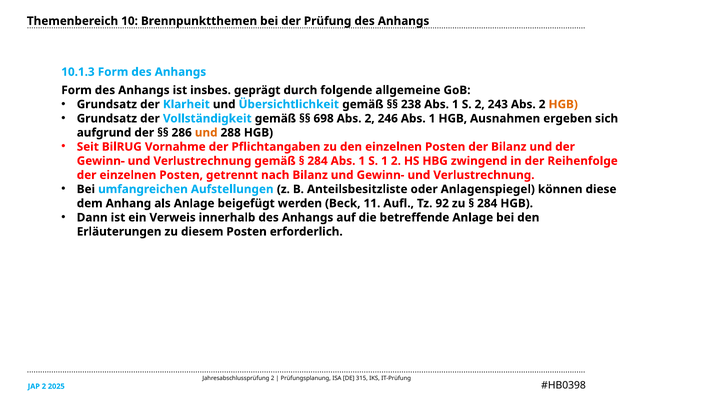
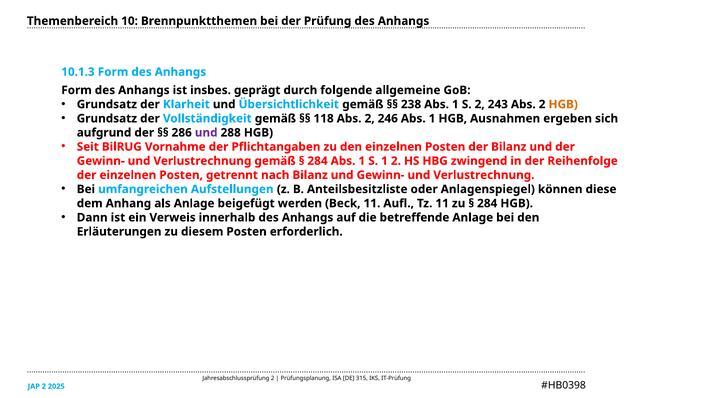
698: 698 -> 118
und at (206, 133) colour: orange -> purple
Tz 92: 92 -> 11
